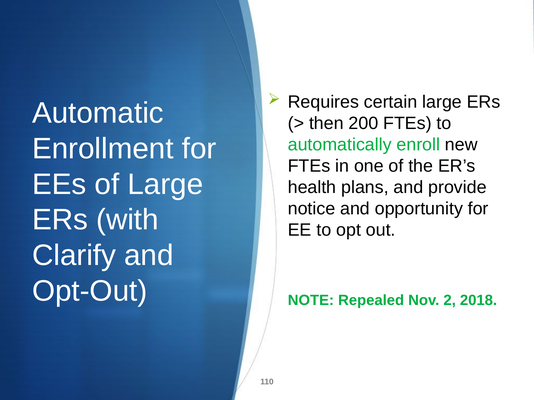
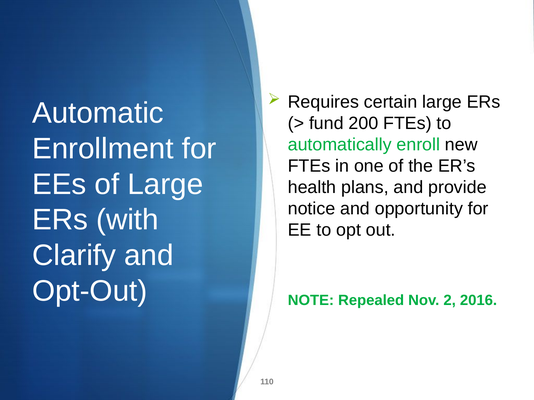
then: then -> fund
2018: 2018 -> 2016
